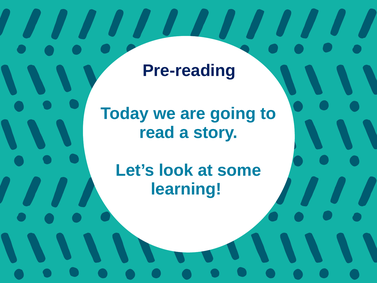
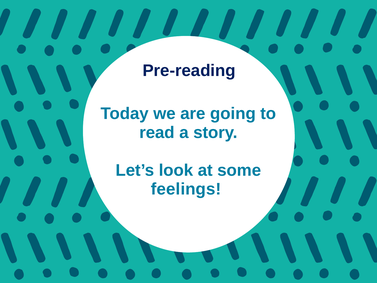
learning: learning -> feelings
